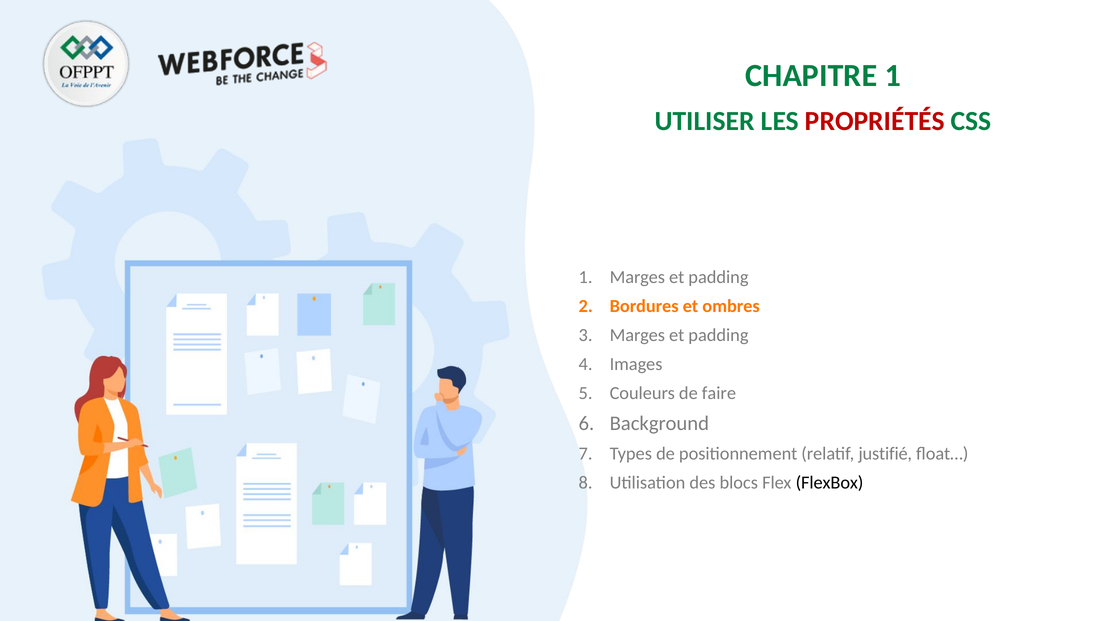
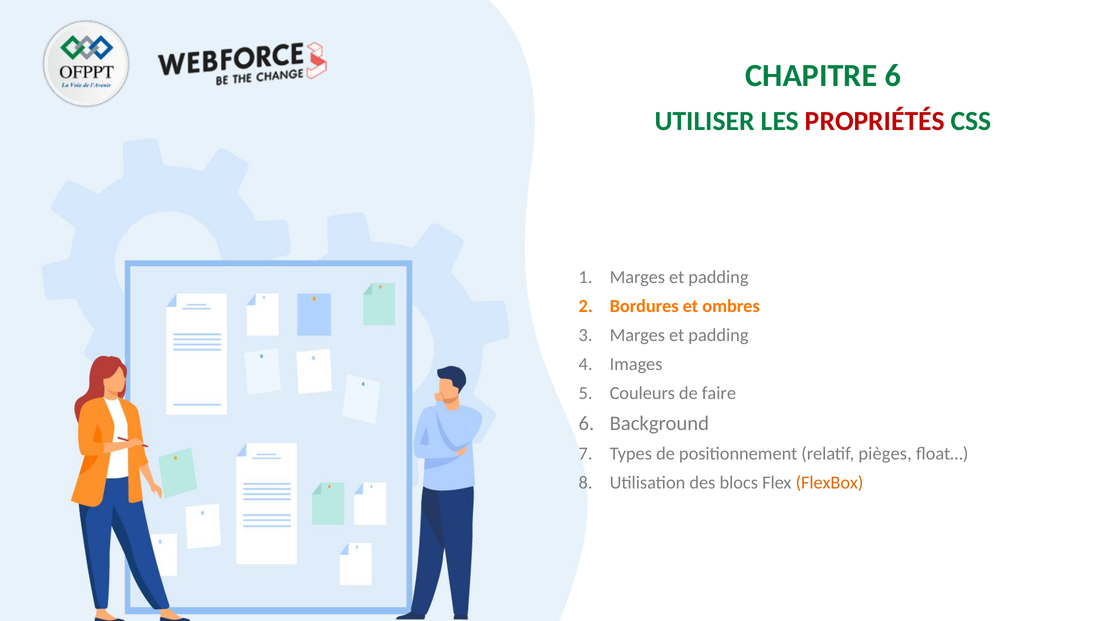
CHAPITRE 1: 1 -> 6
justifié: justifié -> pièges
FlexBox colour: black -> orange
